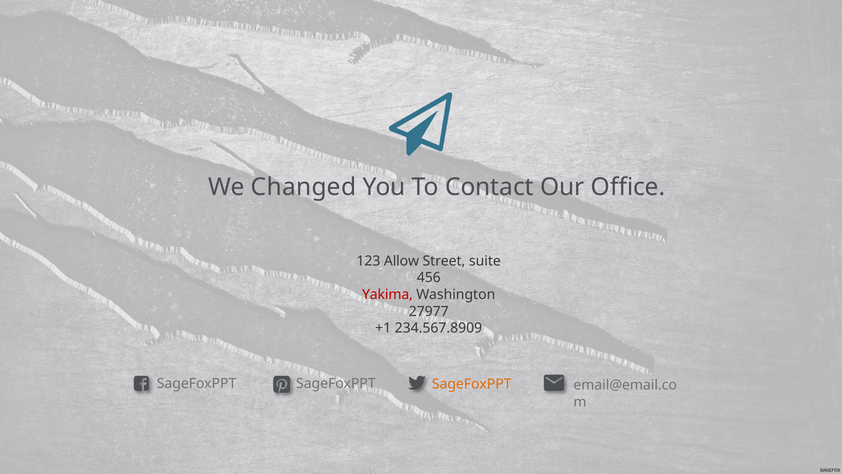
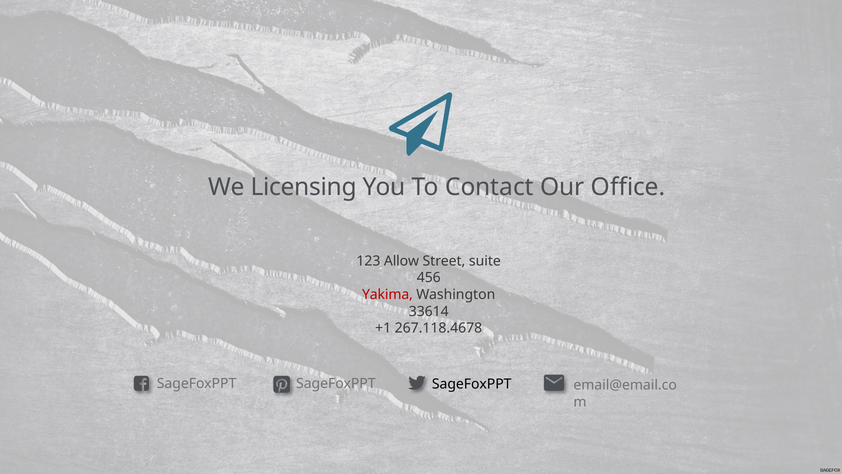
Changed: Changed -> Licensing
27977: 27977 -> 33614
234.567.8909: 234.567.8909 -> 267.118.4678
SageFoxPPT at (472, 384) colour: orange -> black
